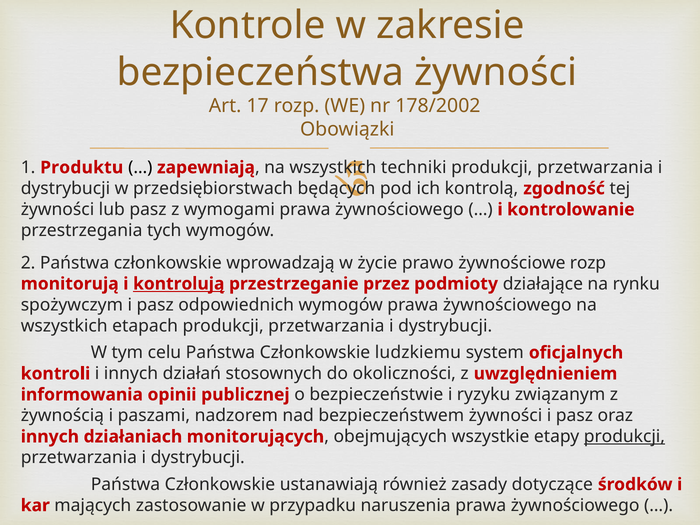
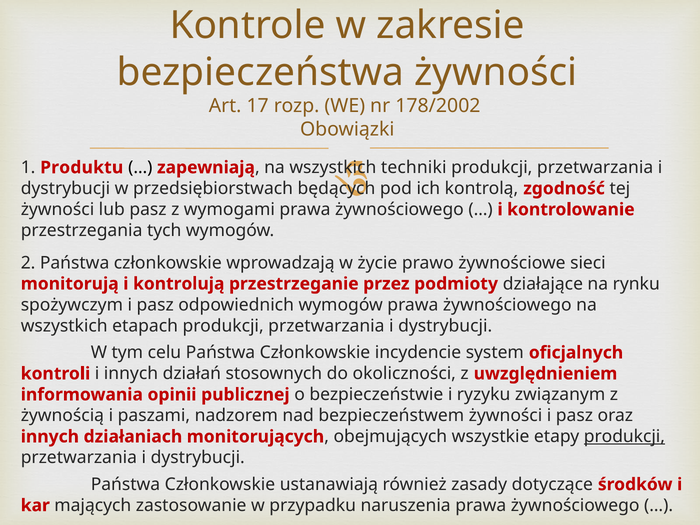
żywnościowe rozp: rozp -> sieci
kontrolują underline: present -> none
ludzkiemu: ludzkiemu -> incydencie
